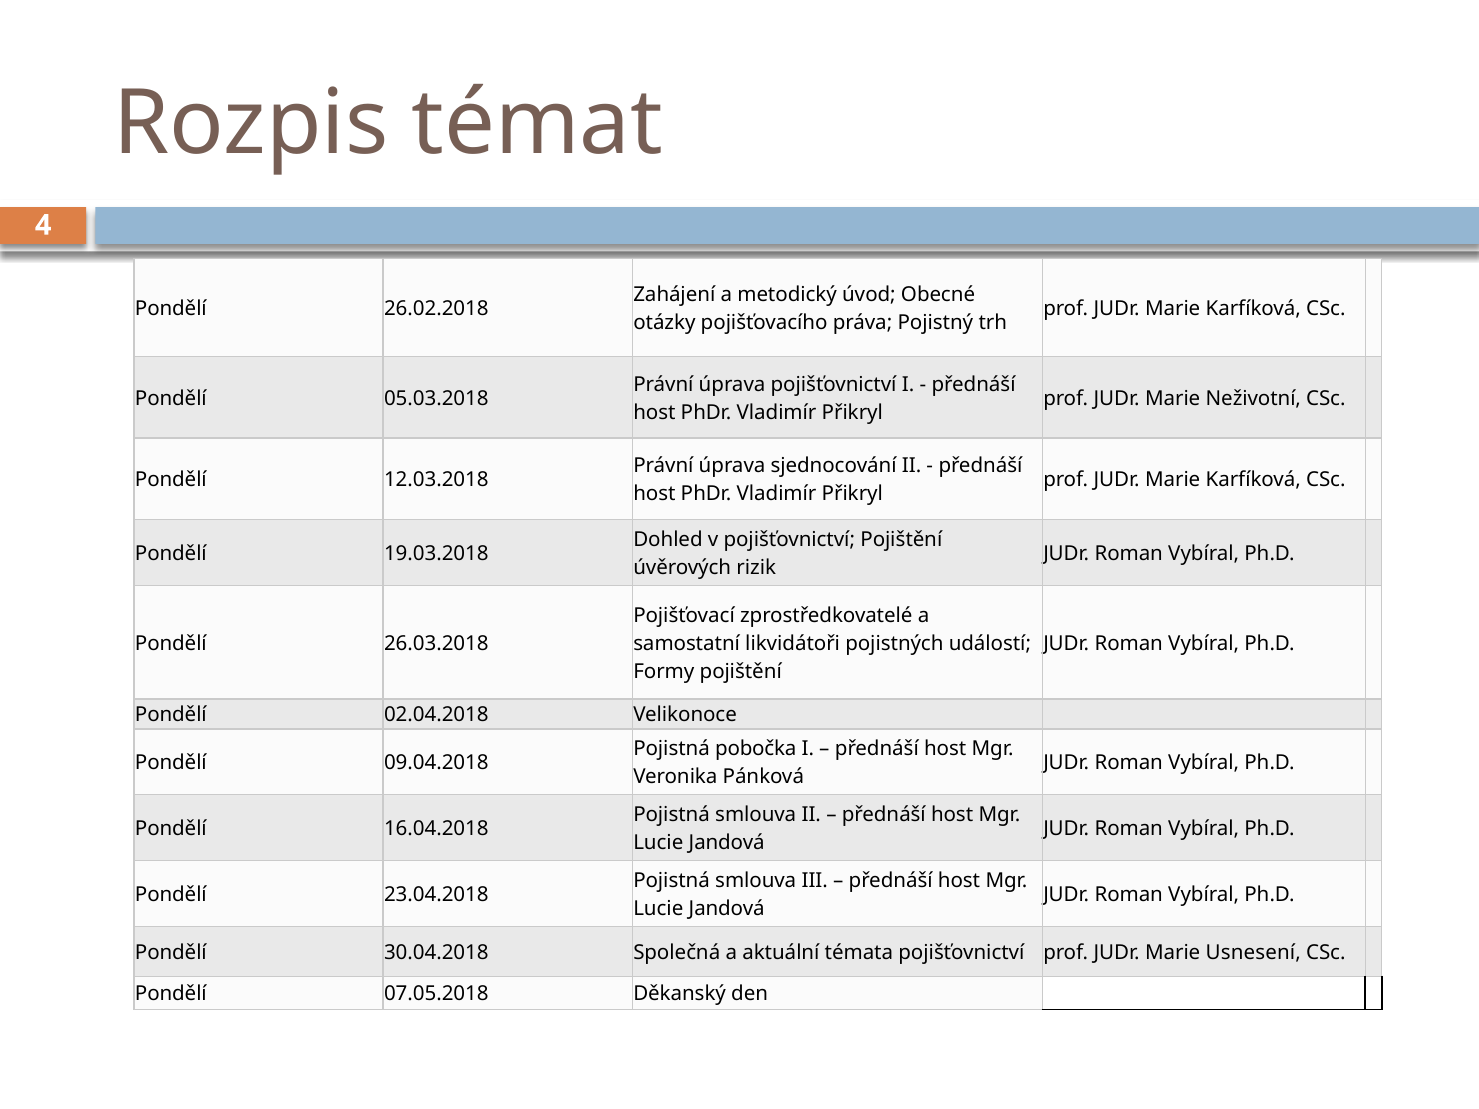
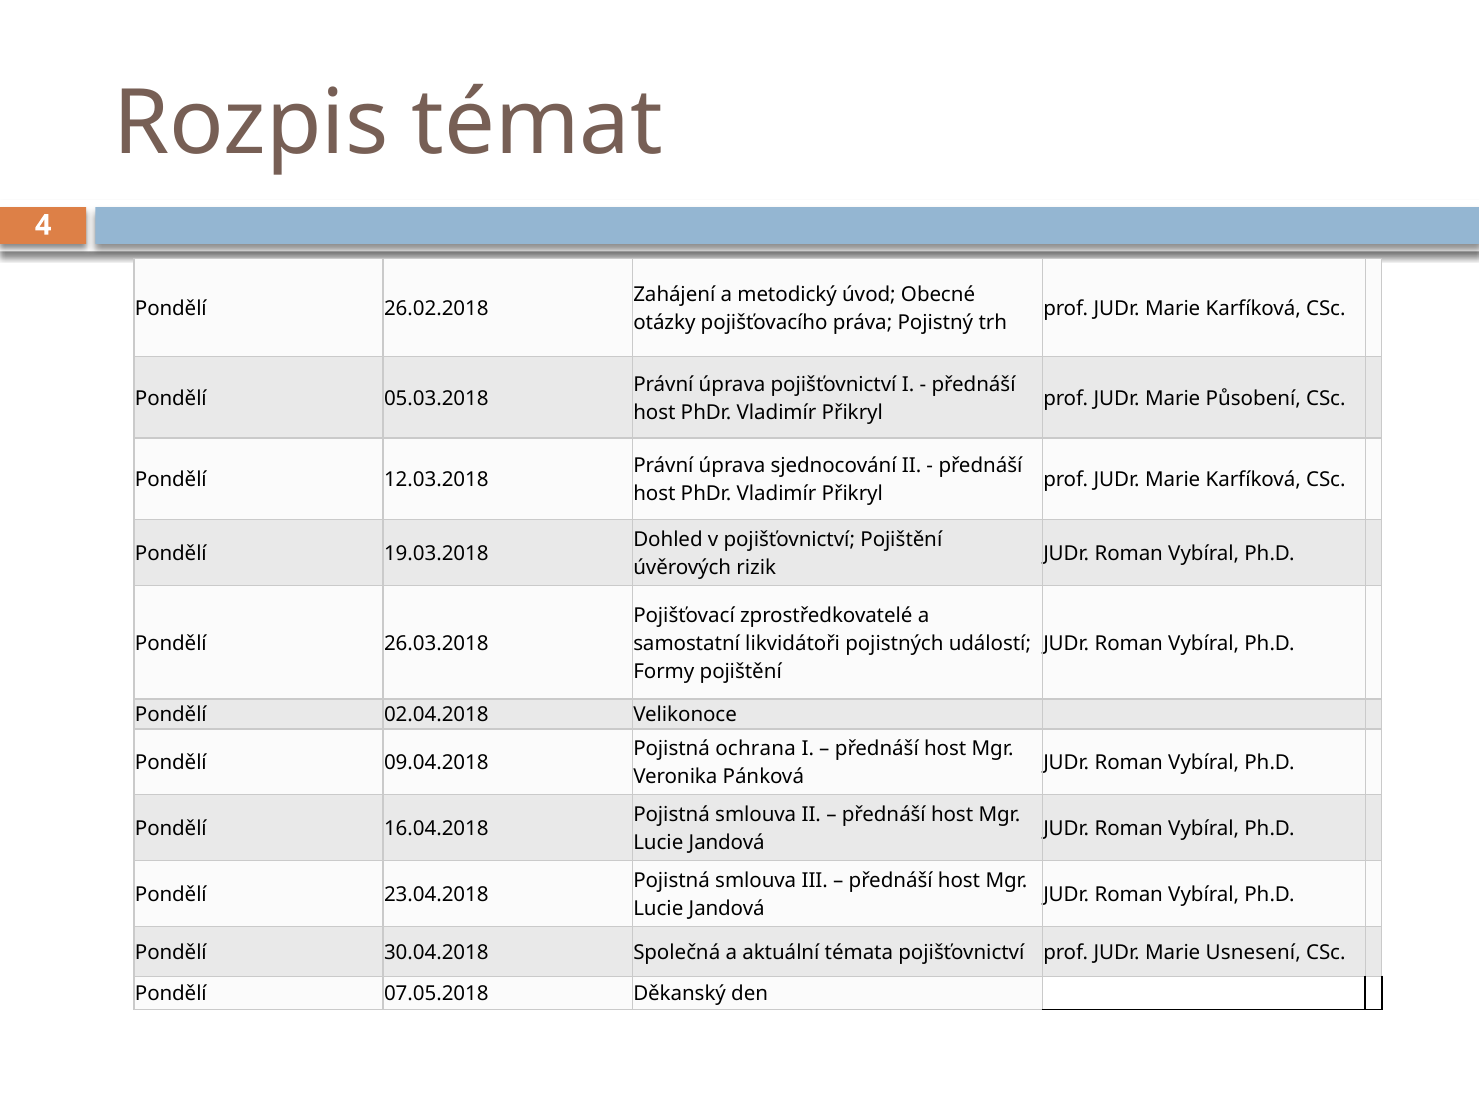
Neživotní: Neživotní -> Působení
pobočka: pobočka -> ochrana
